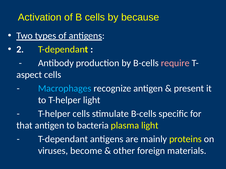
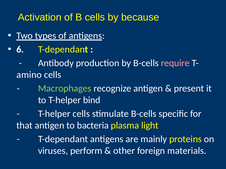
2: 2 -> 6
aspect: aspect -> amino
Macrophages colour: light blue -> light green
T-helper light: light -> bind
become: become -> perform
